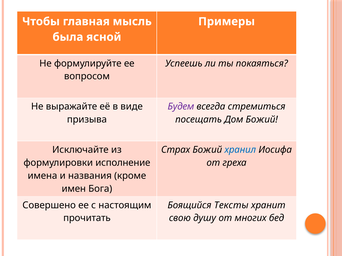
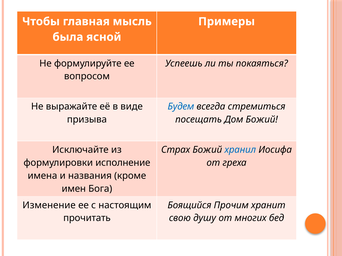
Будем colour: purple -> blue
Совершено: Совершено -> Изменение
Тексты: Тексты -> Прочим
